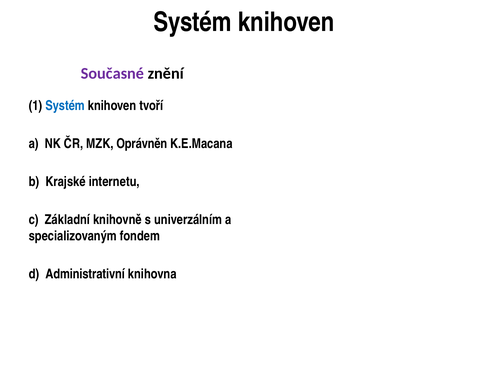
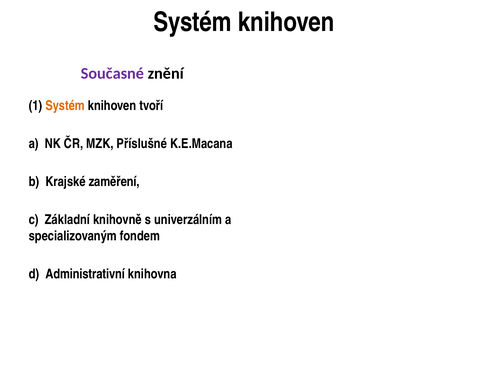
Systém at (65, 106) colour: blue -> orange
Oprávněn: Oprávněn -> Příslušné
internetu: internetu -> zaměření
